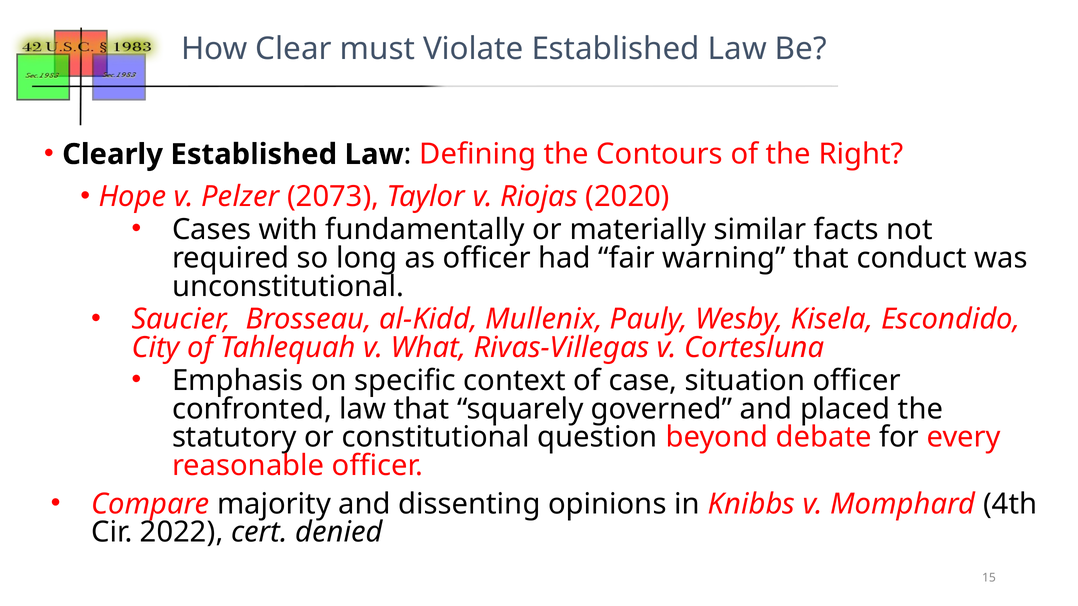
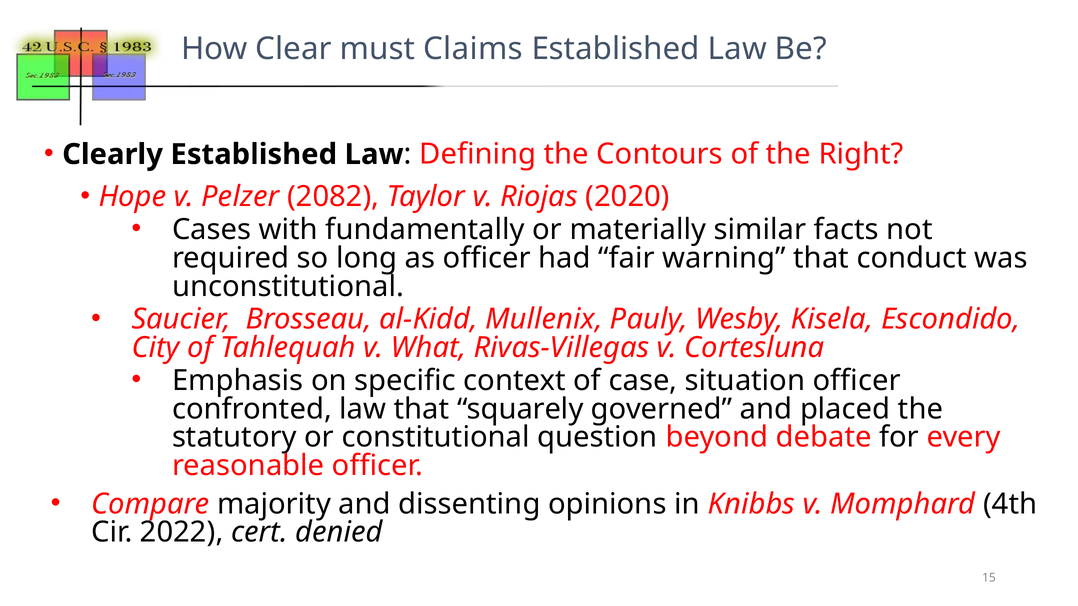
Violate: Violate -> Claims
2073: 2073 -> 2082
